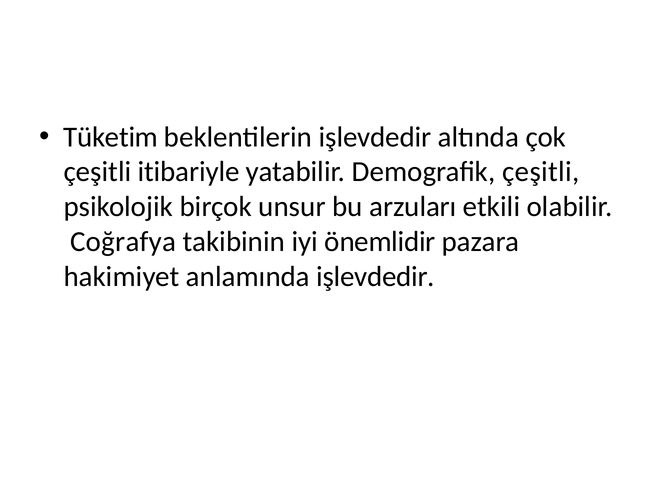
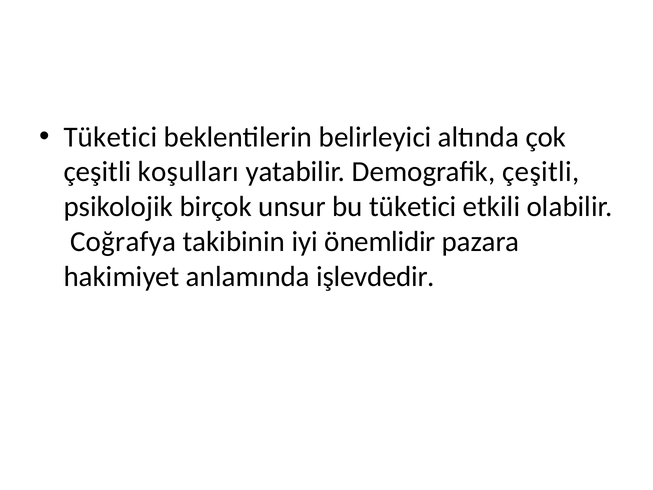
Tüketim at (111, 137): Tüketim -> Tüketici
beklentilerin işlevdedir: işlevdedir -> belirleyici
itibariyle: itibariyle -> koşulları
bu arzuları: arzuları -> tüketici
